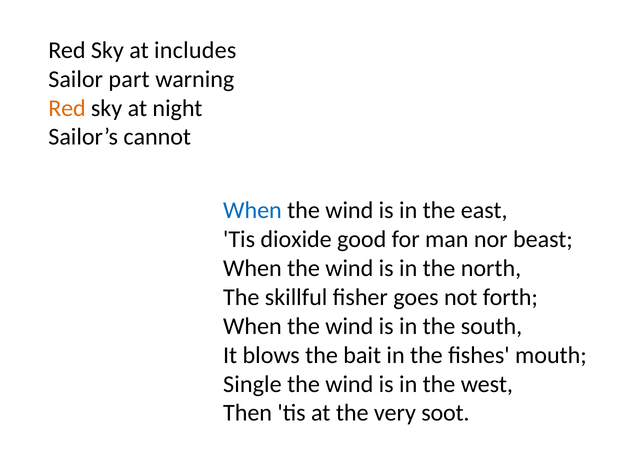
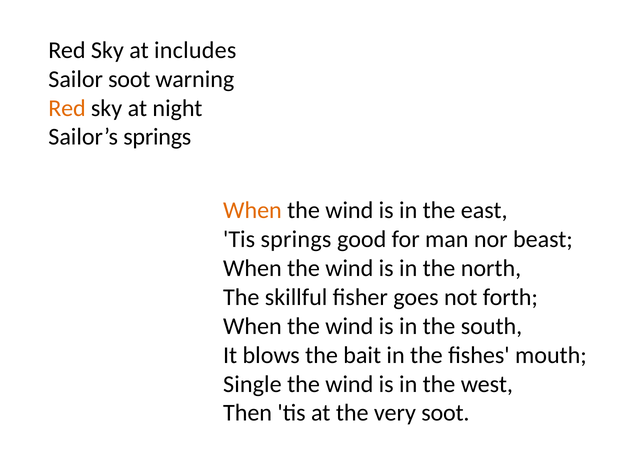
Sailor part: part -> soot
Sailor’s cannot: cannot -> springs
When at (252, 210) colour: blue -> orange
Tis dioxide: dioxide -> springs
